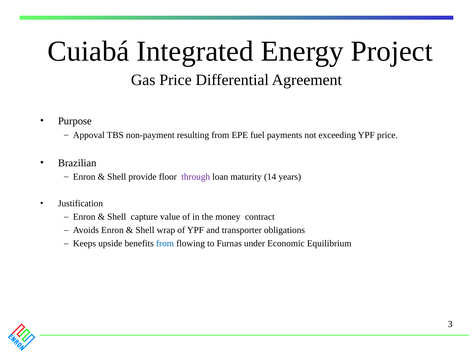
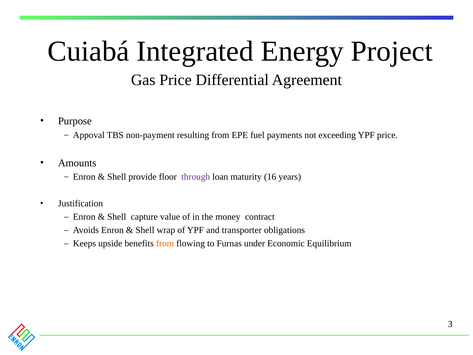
Brazilian: Brazilian -> Amounts
14: 14 -> 16
from at (165, 243) colour: blue -> orange
